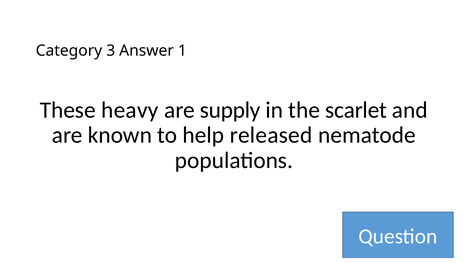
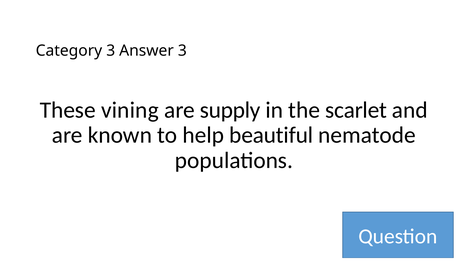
Answer 1: 1 -> 3
heavy: heavy -> vining
released: released -> beautiful
